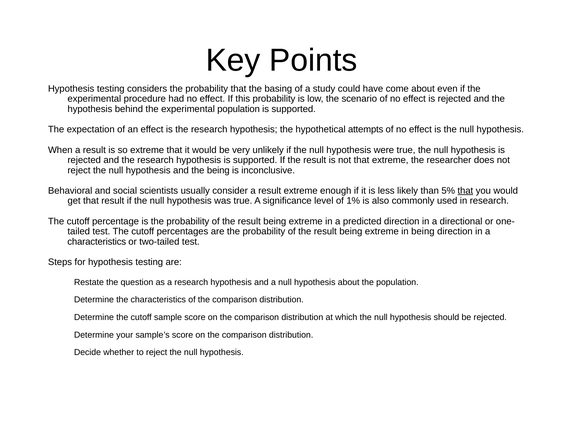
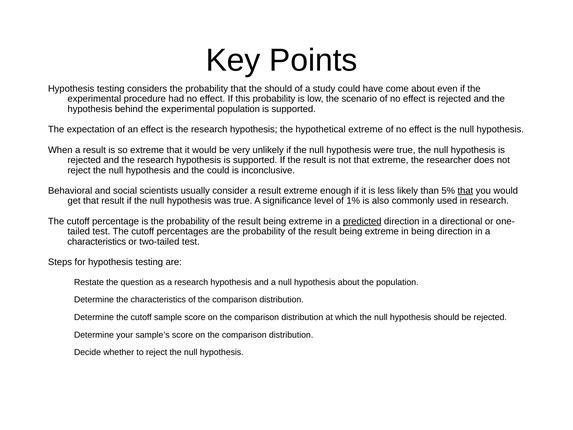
the basing: basing -> should
hypothetical attempts: attempts -> extreme
the being: being -> could
predicted underline: none -> present
